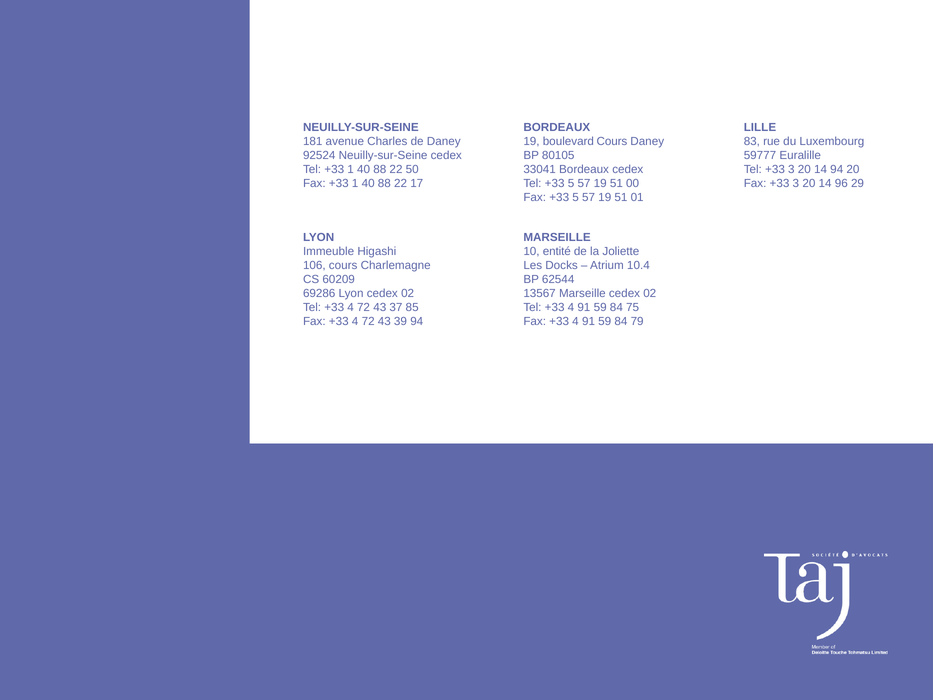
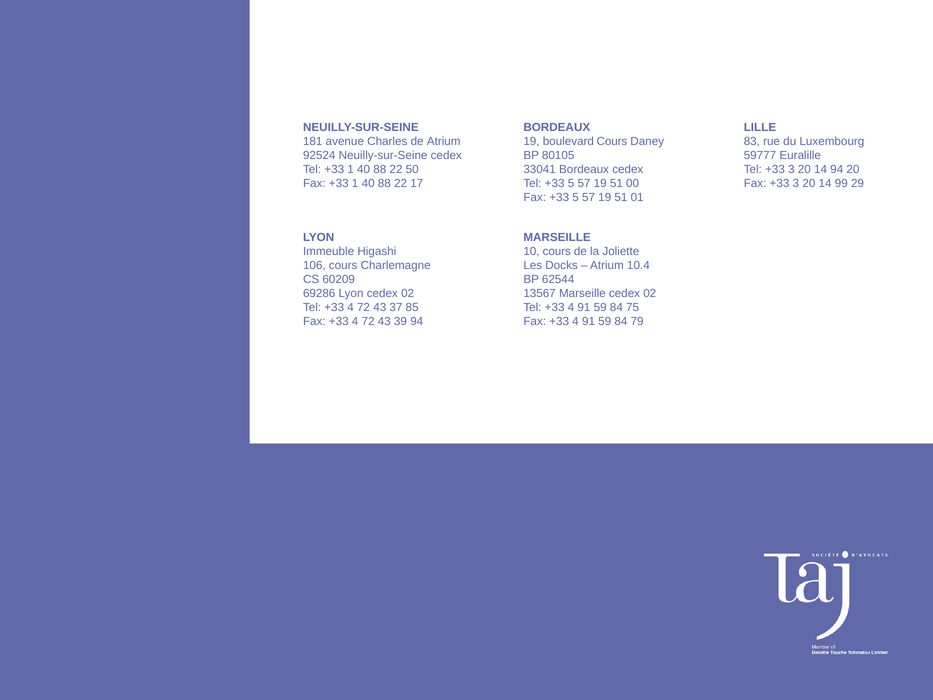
de Daney: Daney -> Atrium
96: 96 -> 99
10 entité: entité -> cours
